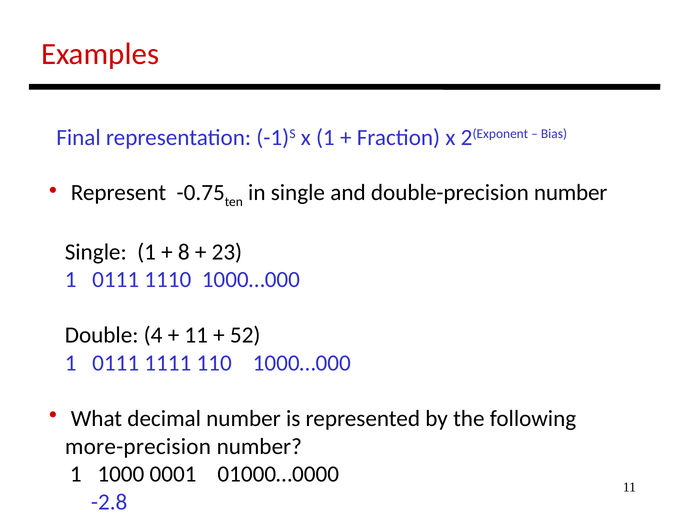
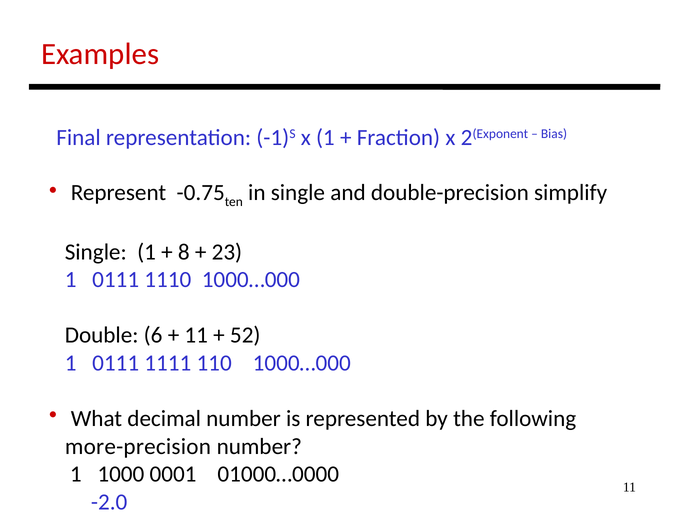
double-precision number: number -> simplify
4: 4 -> 6
-2.8: -2.8 -> -2.0
